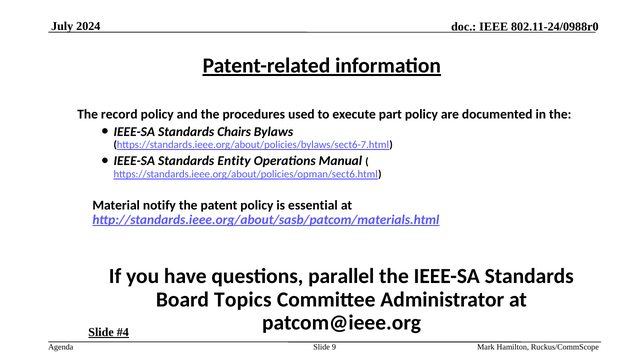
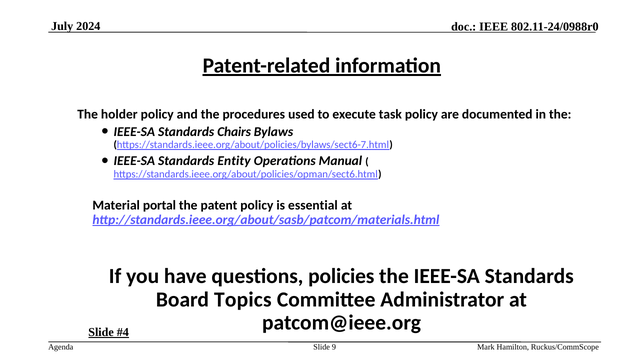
record: record -> holder
part: part -> task
notify: notify -> portal
parallel: parallel -> policies
